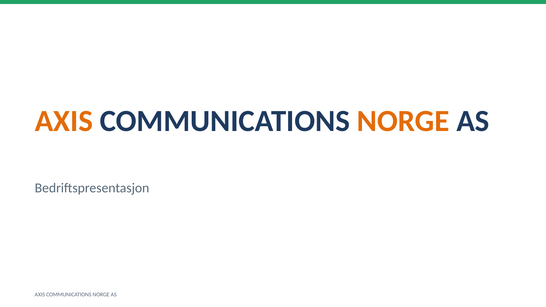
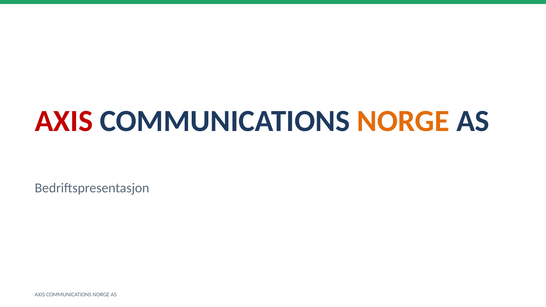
AXIS at (64, 121) colour: orange -> red
